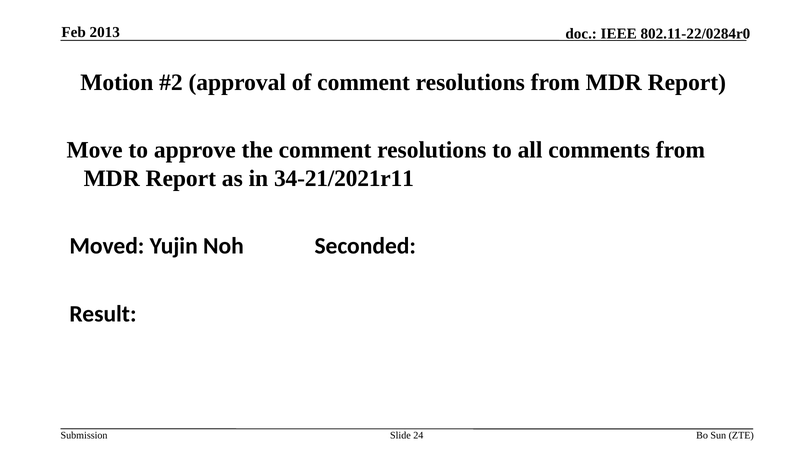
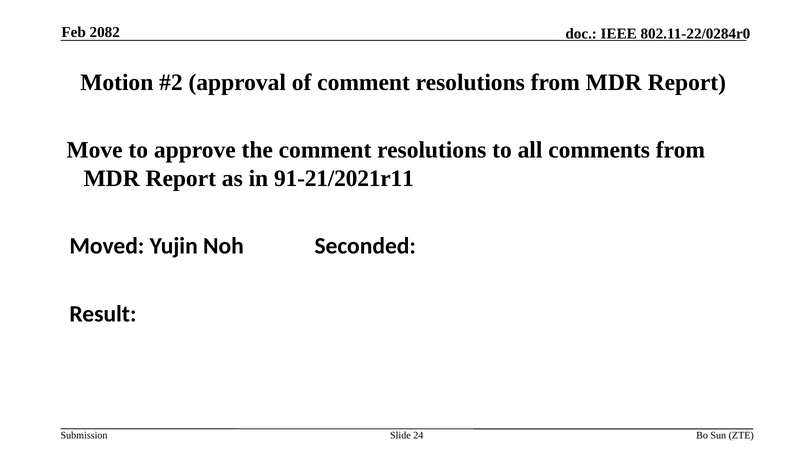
2013: 2013 -> 2082
34-21/2021r11: 34-21/2021r11 -> 91-21/2021r11
